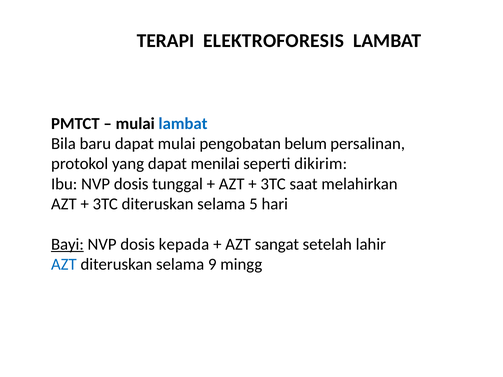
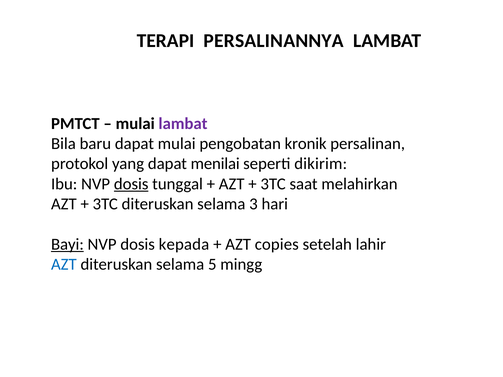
ELEKTROFORESIS: ELEKTROFORESIS -> PERSALINANNYA
lambat at (183, 124) colour: blue -> purple
belum: belum -> kronik
dosis at (131, 184) underline: none -> present
5: 5 -> 3
sangat: sangat -> copies
9: 9 -> 5
